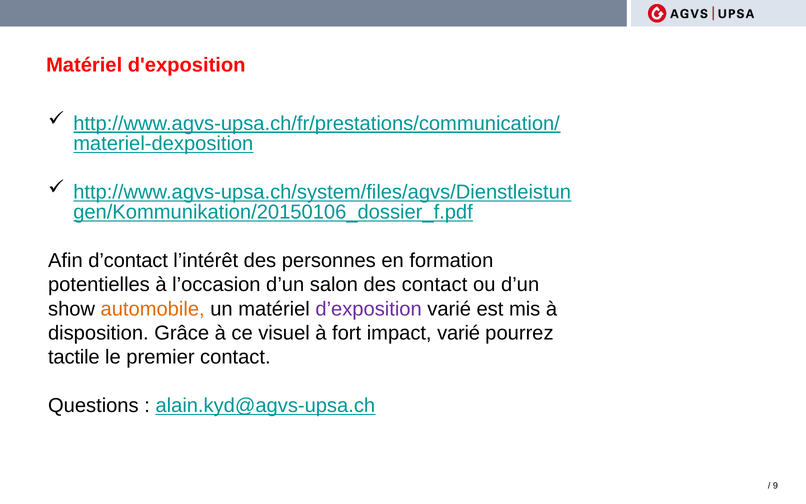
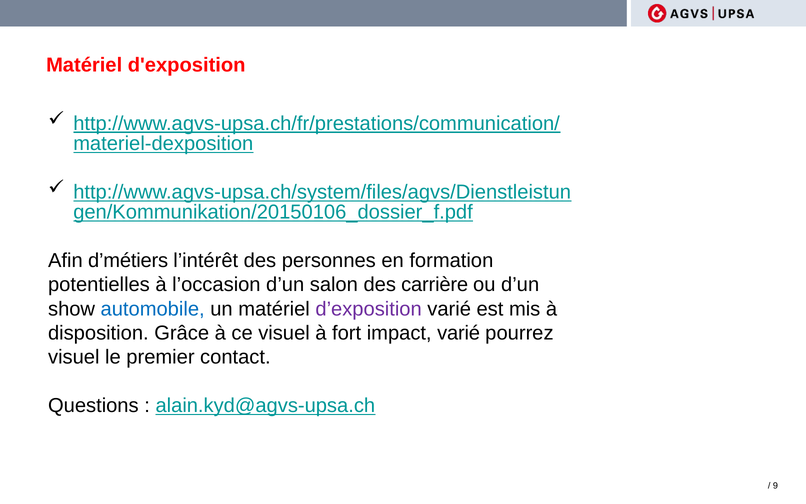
d’contact: d’contact -> d’métiers
des contact: contact -> carrière
automobile colour: orange -> blue
tactile at (74, 357): tactile -> visuel
